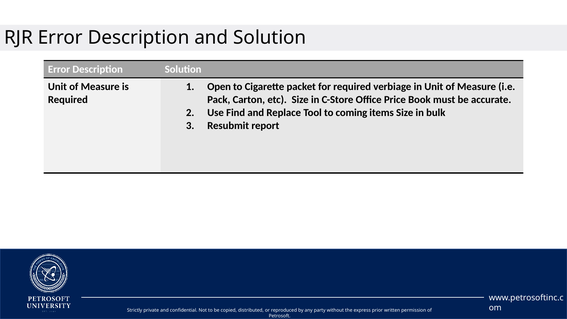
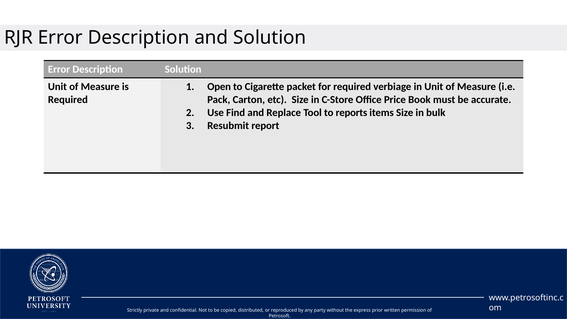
coming: coming -> reports
